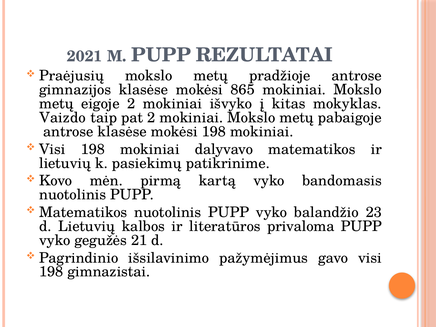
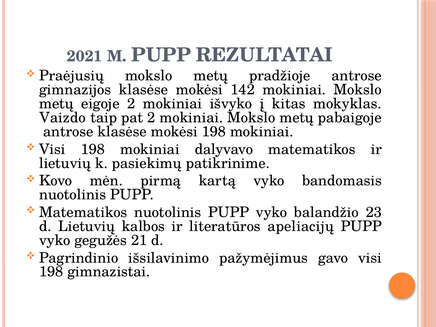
865: 865 -> 142
privaloma: privaloma -> apeliacijų
